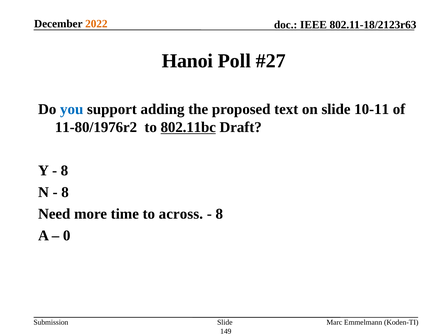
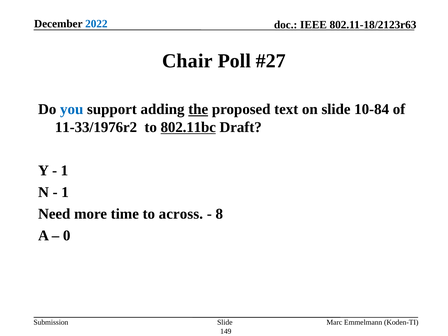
2022 colour: orange -> blue
Hanoi: Hanoi -> Chair
the underline: none -> present
10-11: 10-11 -> 10-84
11-80/1976r2: 11-80/1976r2 -> 11-33/1976r2
8 at (64, 171): 8 -> 1
8 at (65, 192): 8 -> 1
